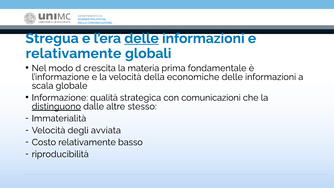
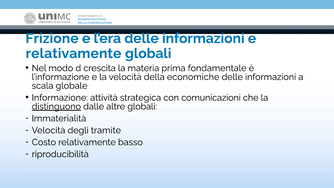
Stregua: Stregua -> Frizione
delle at (142, 38) underline: present -> none
qualità: qualità -> attività
altre stesso: stesso -> globali
avviata: avviata -> tramite
